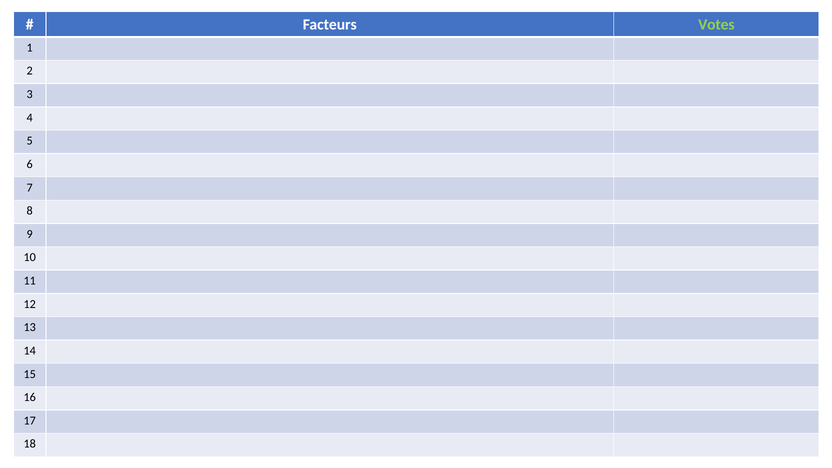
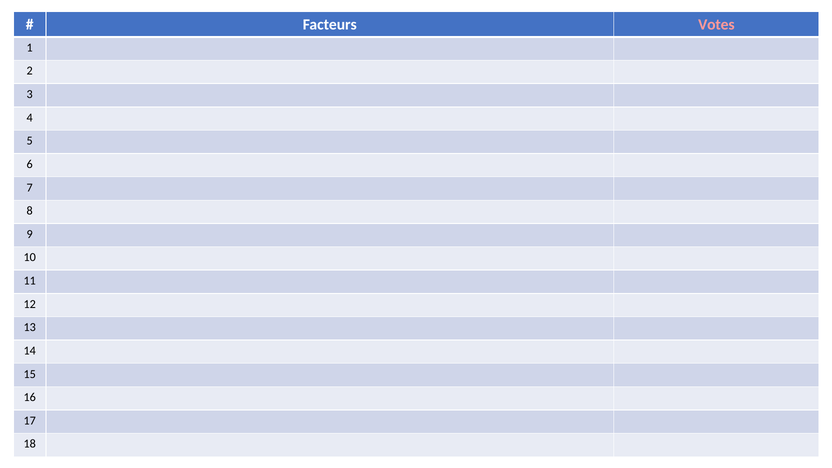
Votes colour: light green -> pink
